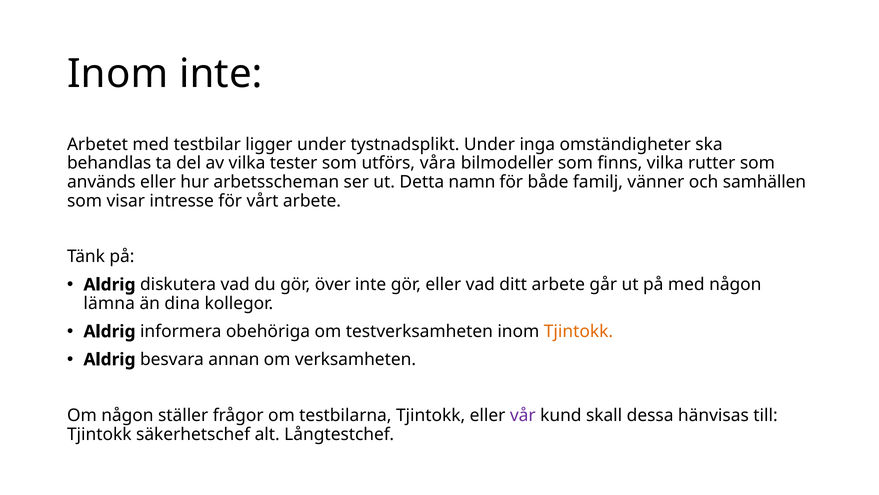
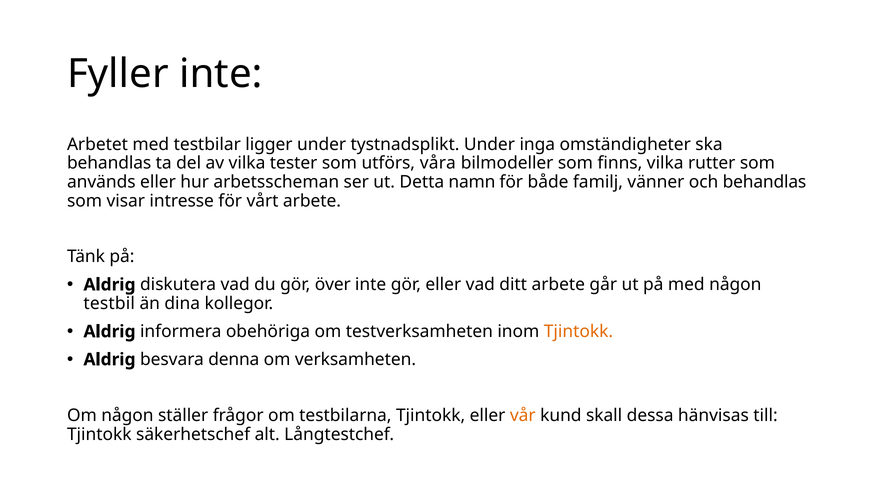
Inom at (118, 74): Inom -> Fyller
och samhällen: samhällen -> behandlas
lämna: lämna -> testbil
annan: annan -> denna
vår colour: purple -> orange
